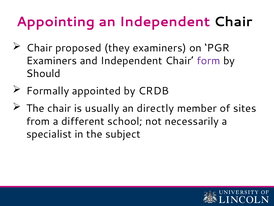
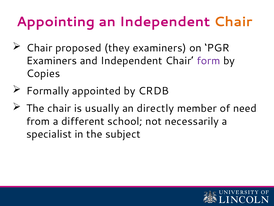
Chair at (233, 22) colour: black -> orange
Should: Should -> Copies
sites: sites -> need
